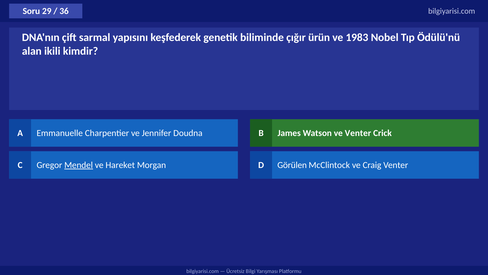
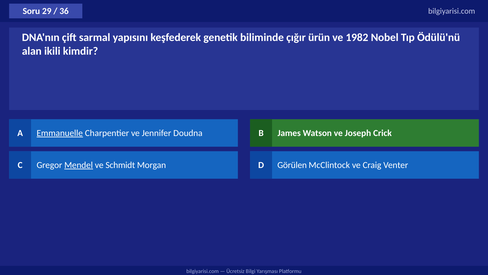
1983: 1983 -> 1982
Emmanuelle underline: none -> present
ve Venter: Venter -> Joseph
Hareket: Hareket -> Schmidt
